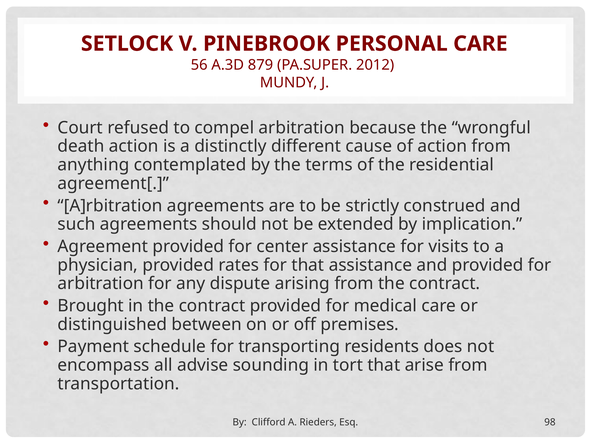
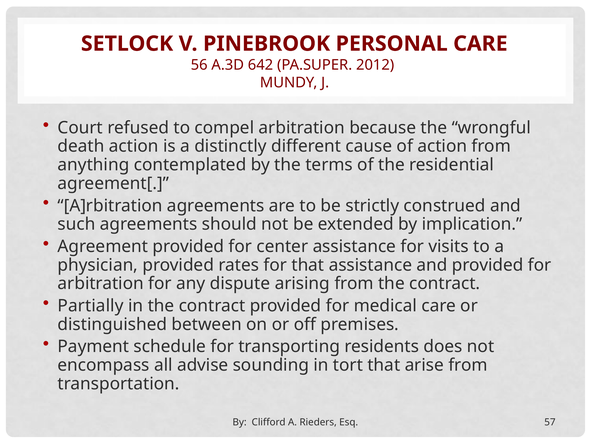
879: 879 -> 642
Brought: Brought -> Partially
98: 98 -> 57
